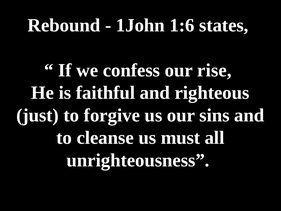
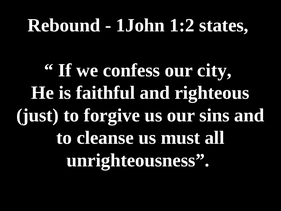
1:6: 1:6 -> 1:2
rise: rise -> city
